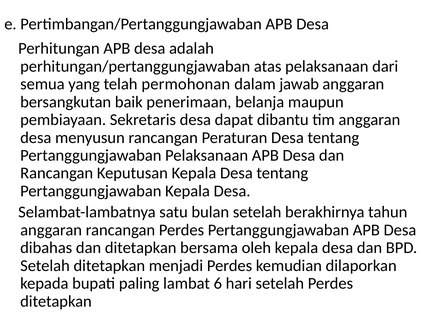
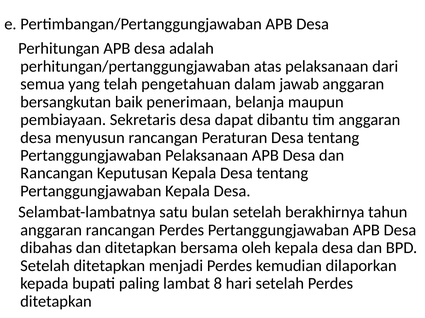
permohonan: permohonan -> pengetahuan
6: 6 -> 8
